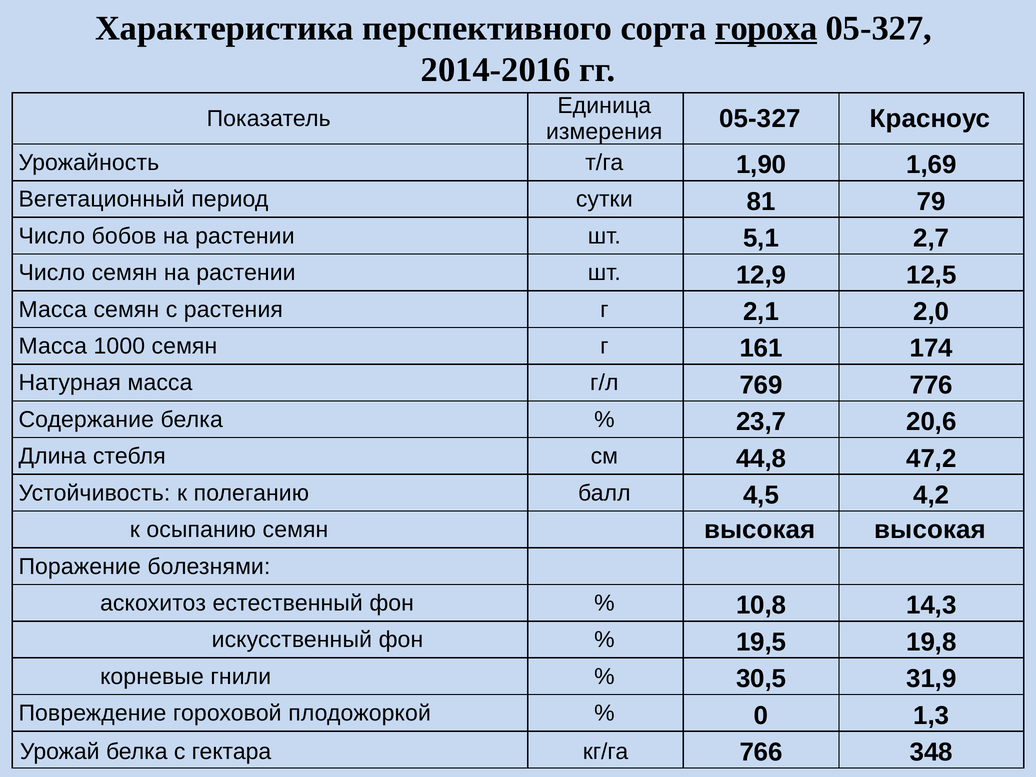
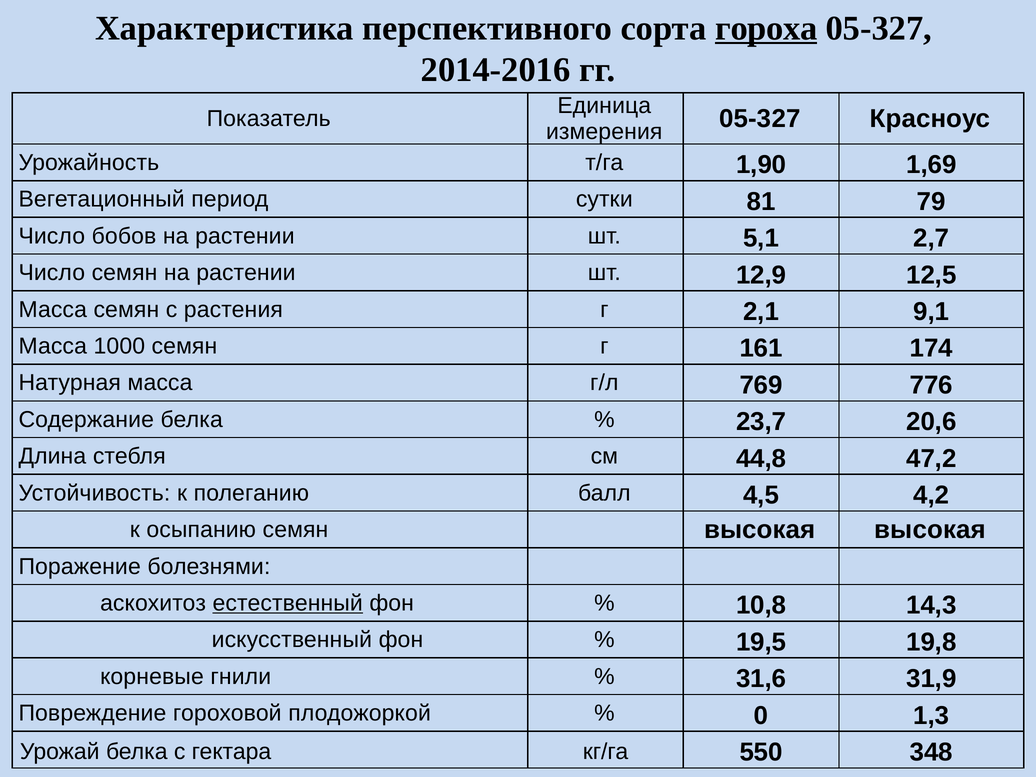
2,0: 2,0 -> 9,1
естественный underline: none -> present
30,5: 30,5 -> 31,6
766: 766 -> 550
